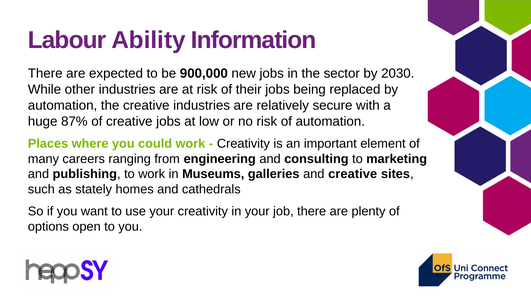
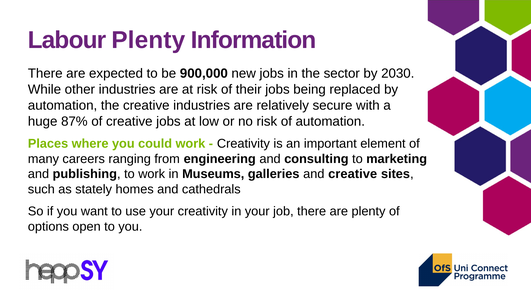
Labour Ability: Ability -> Plenty
